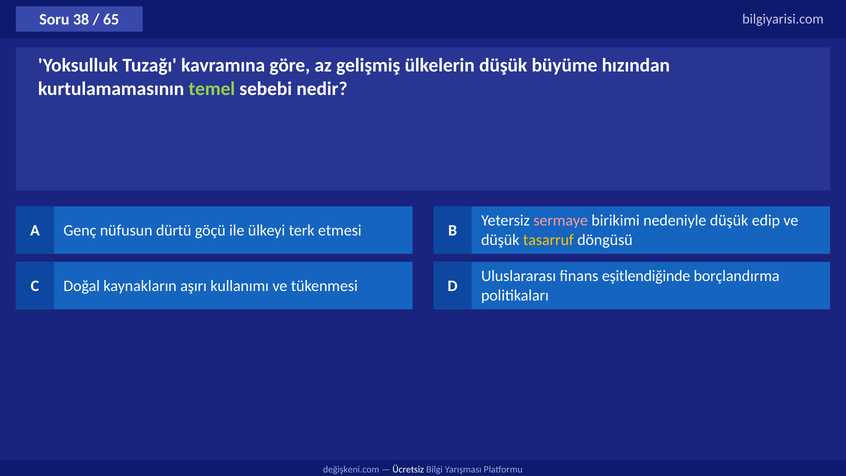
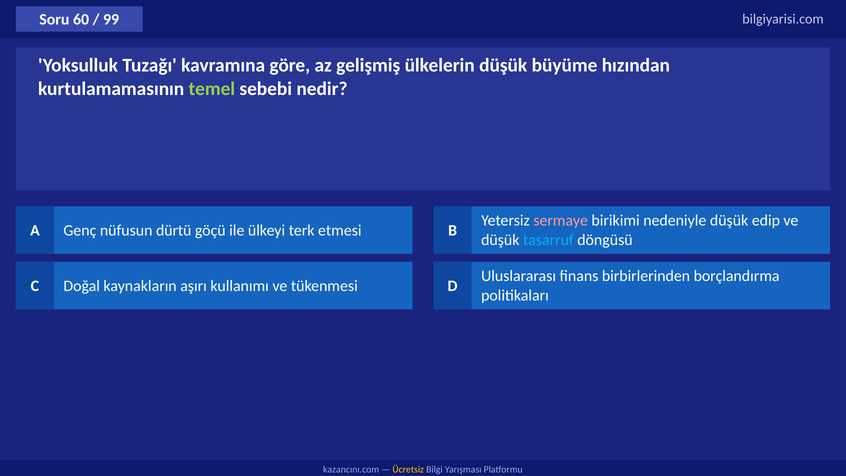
38: 38 -> 60
65: 65 -> 99
tasarruf colour: yellow -> light blue
eşitlendiğinde: eşitlendiğinde -> birbirlerinden
değişkeni.com: değişkeni.com -> kazancını.com
Ücretsiz colour: white -> yellow
